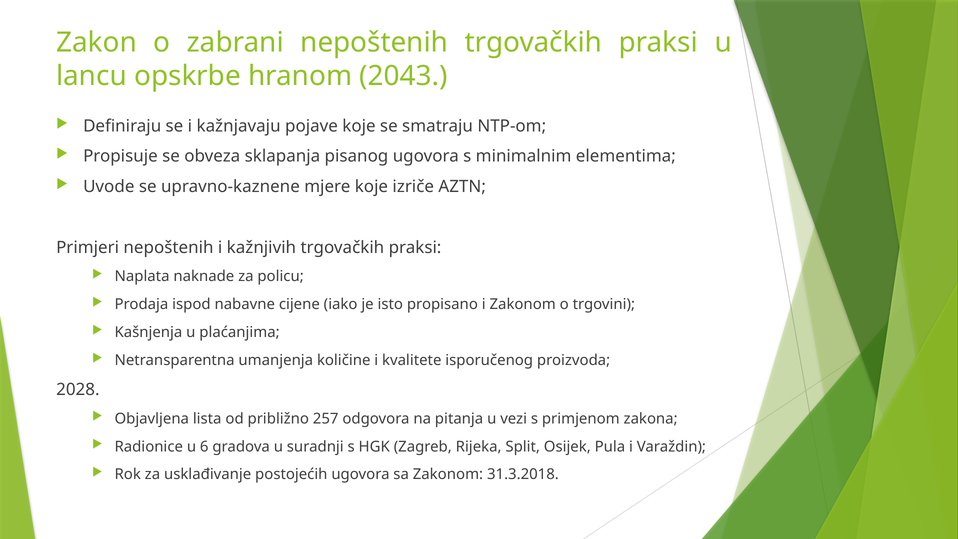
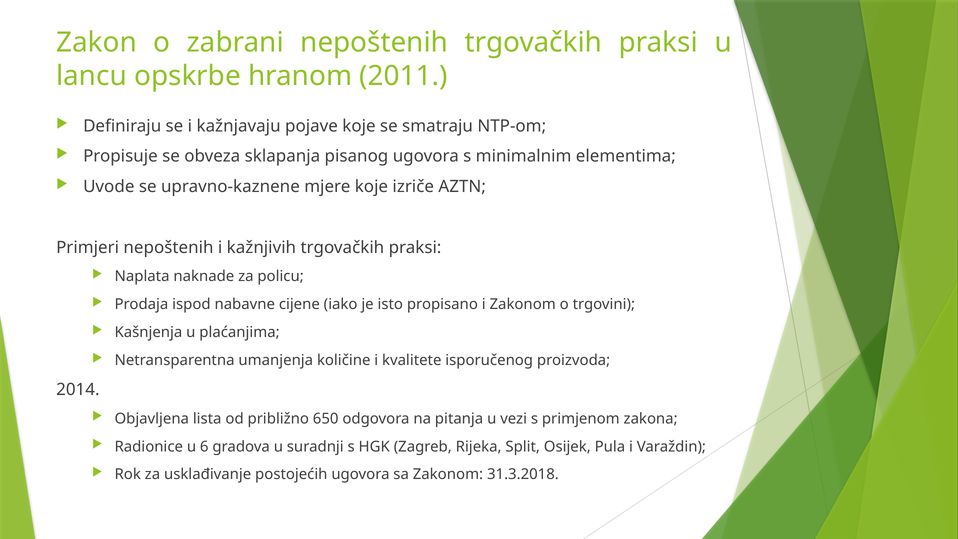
2043: 2043 -> 2011
2028: 2028 -> 2014
257: 257 -> 650
